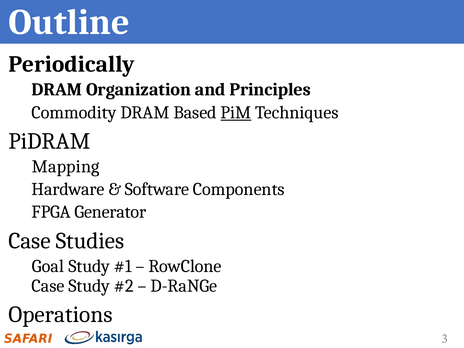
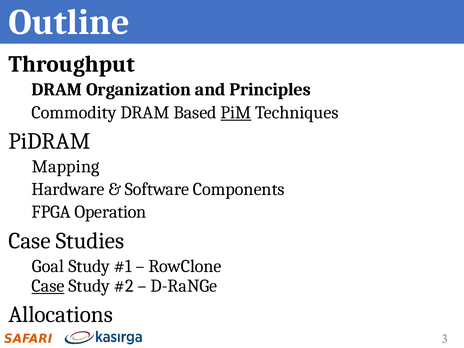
Periodically: Periodically -> Throughput
Generator: Generator -> Operation
Case at (48, 286) underline: none -> present
Operations: Operations -> Allocations
